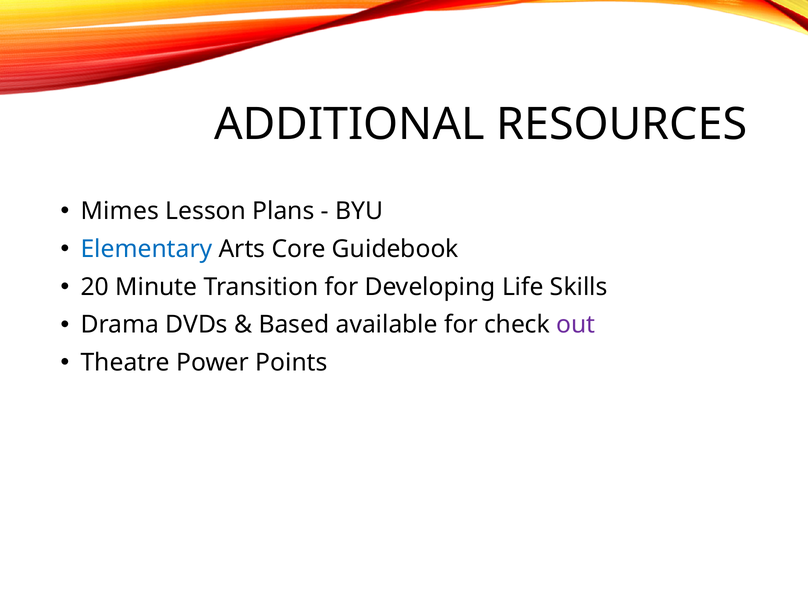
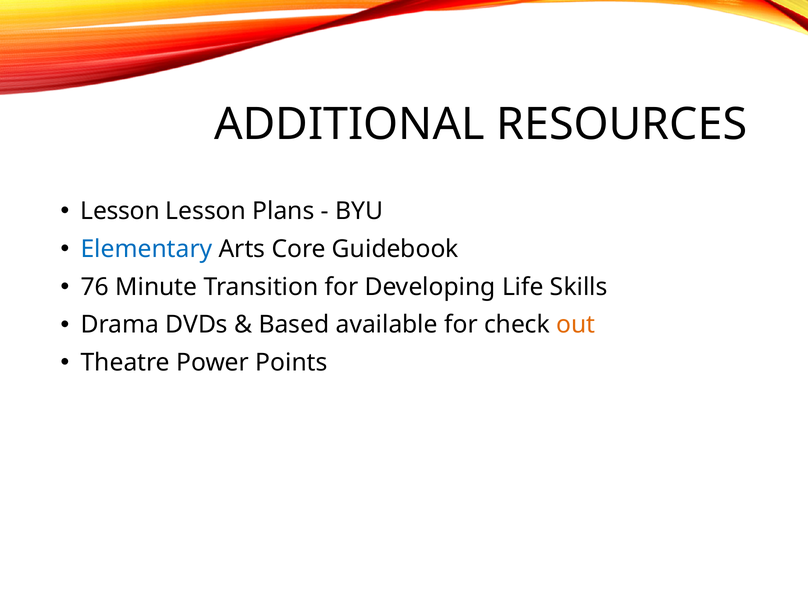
Mimes at (120, 211): Mimes -> Lesson
20: 20 -> 76
out colour: purple -> orange
